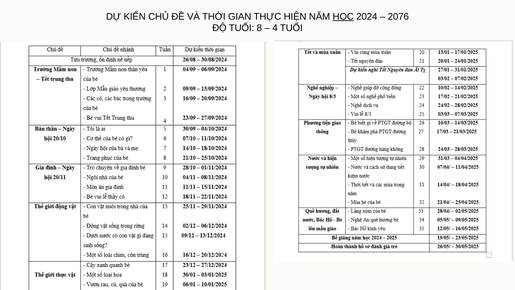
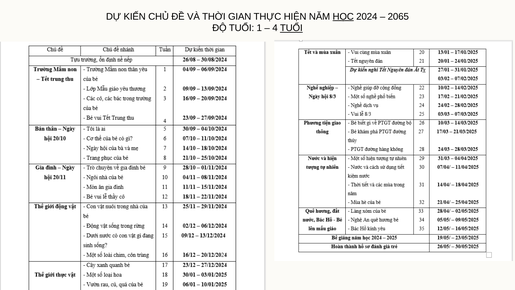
2076: 2076 -> 2065
8: 8 -> 1
TUỔI at (291, 28) underline: none -> present
